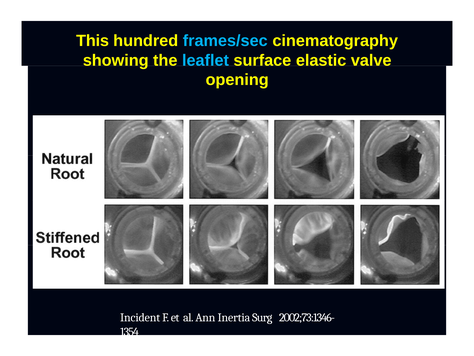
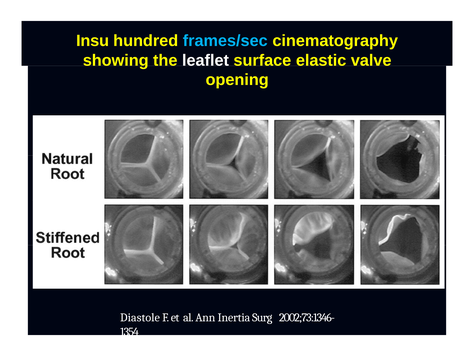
This: This -> Insu
leaflet colour: light blue -> white
Incident: Incident -> Diastole
